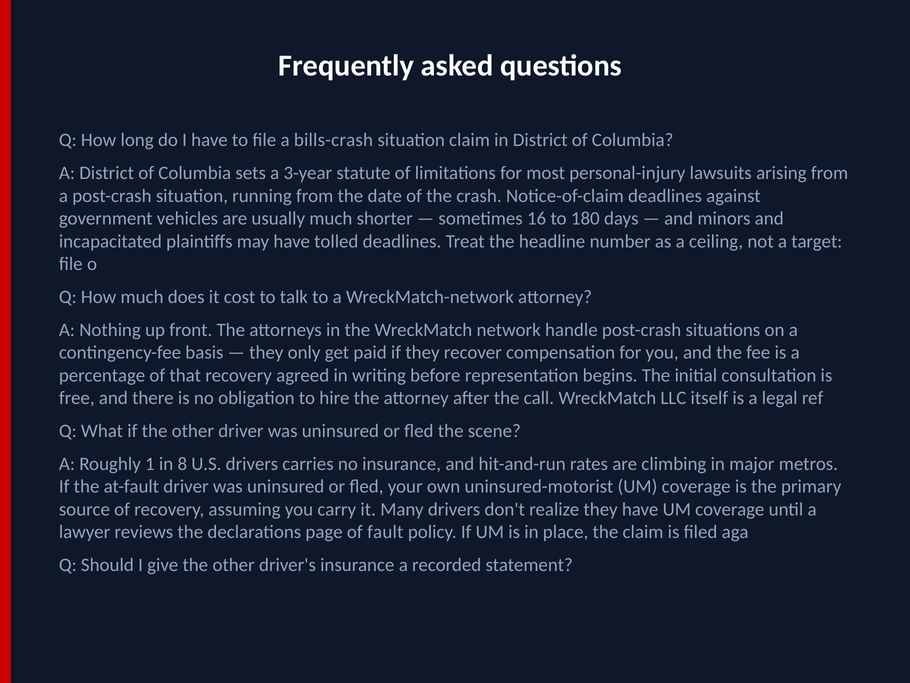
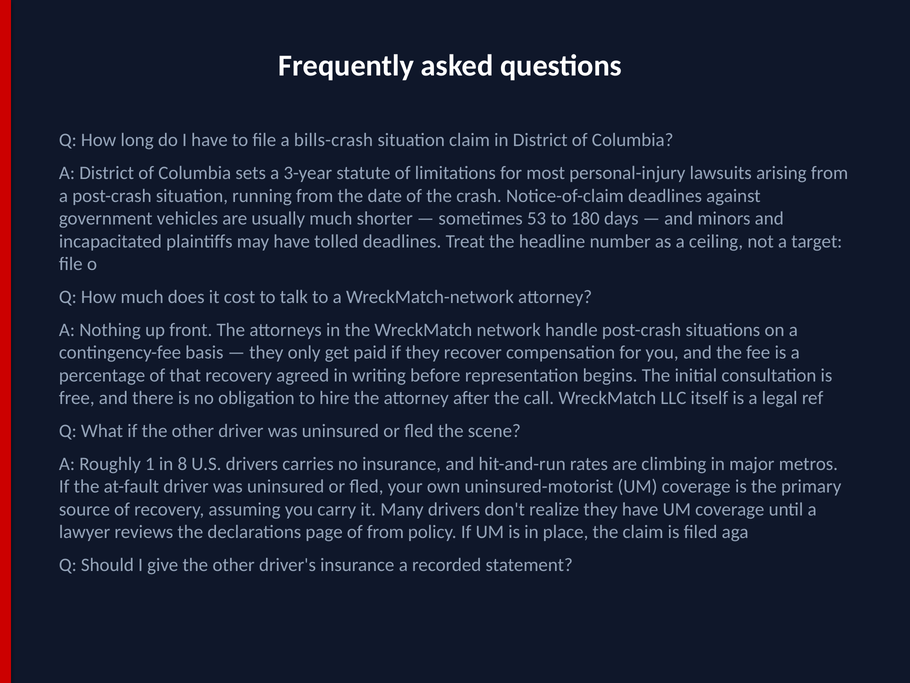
16: 16 -> 53
of fault: fault -> from
